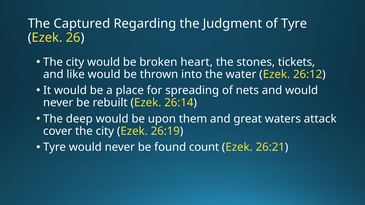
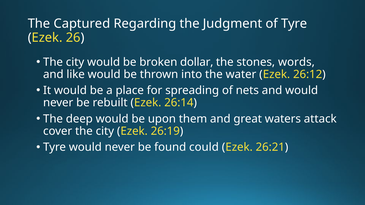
heart: heart -> dollar
tickets: tickets -> words
count: count -> could
